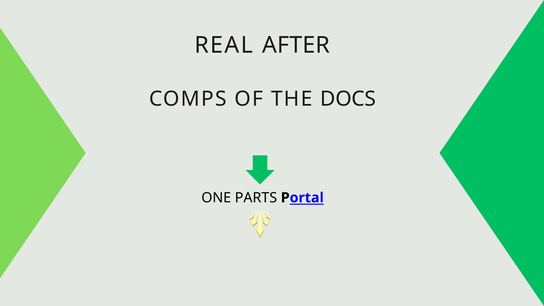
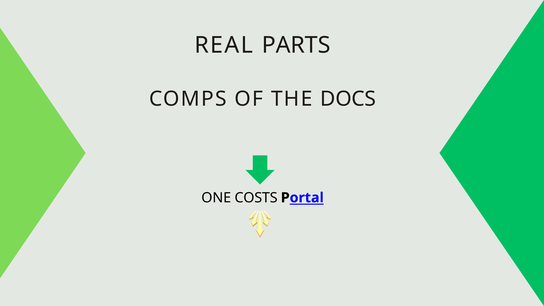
AFTER: AFTER -> PARTS
PARTS: PARTS -> COSTS
